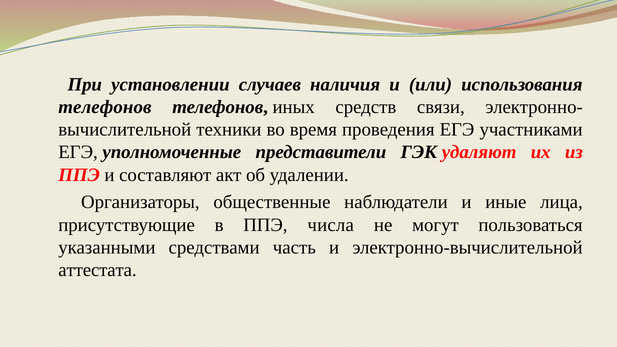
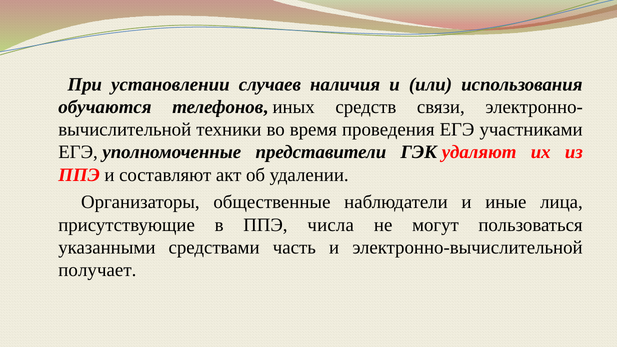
телефонов at (105, 107): телефонов -> обучаются
аттестата: аттестата -> получает
